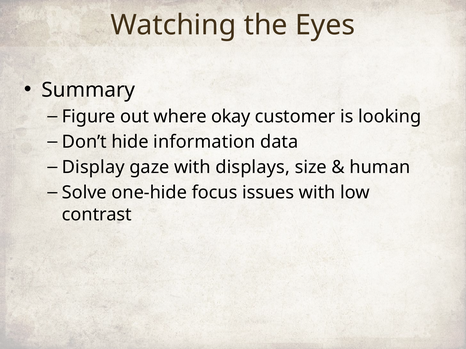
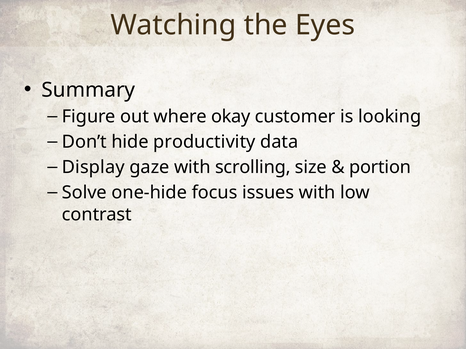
information: information -> productivity
displays: displays -> scrolling
human: human -> portion
